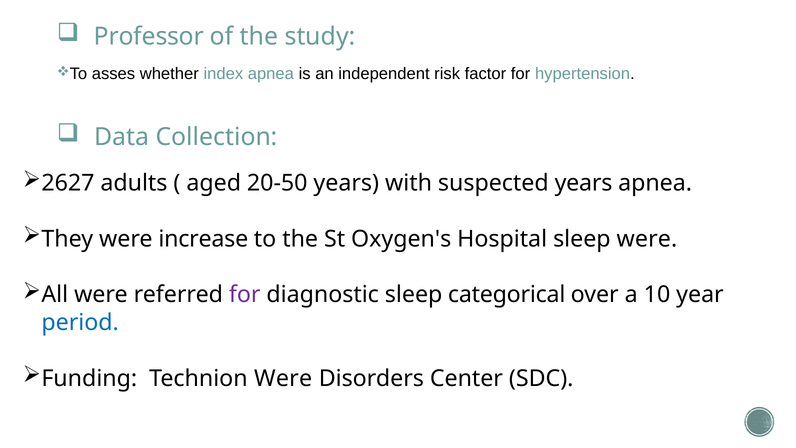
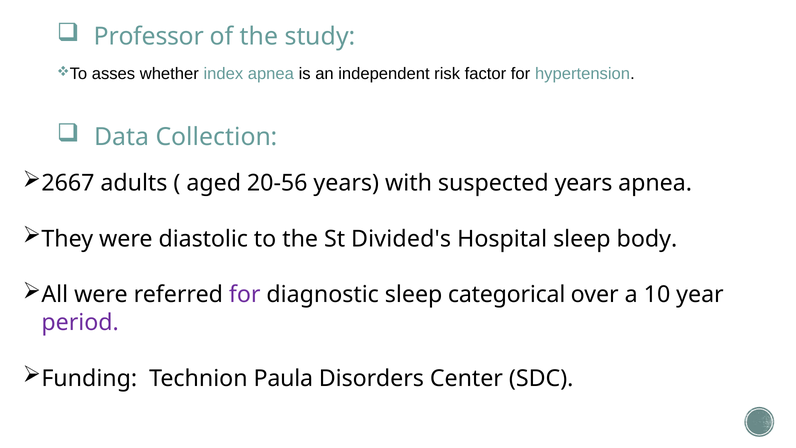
2627: 2627 -> 2667
20-50: 20-50 -> 20-56
increase: increase -> diastolic
Oxygen's: Oxygen's -> Divided's
sleep were: were -> body
period colour: blue -> purple
Technion Were: Were -> Paula
